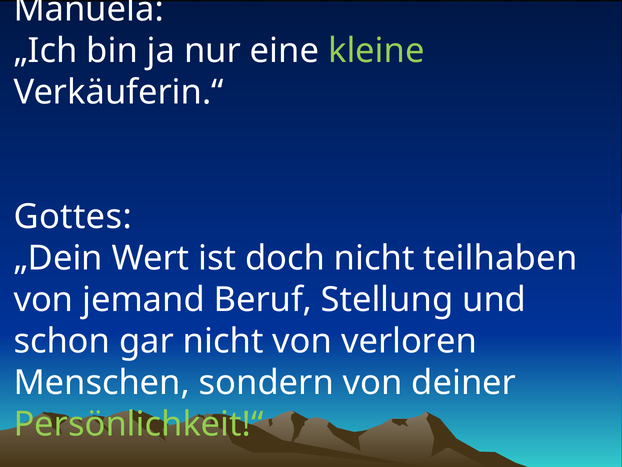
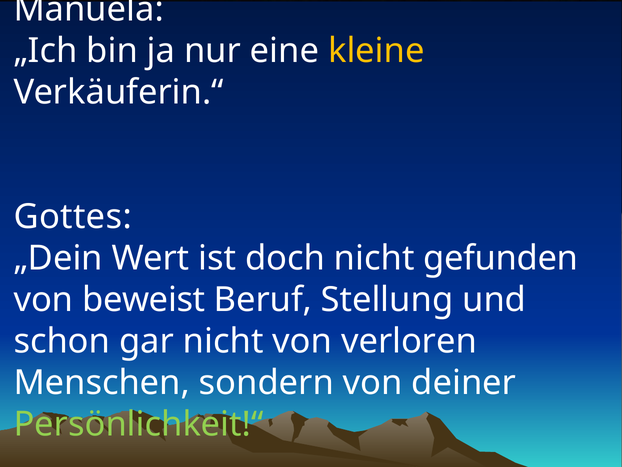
kleine colour: light green -> yellow
teilhaben: teilhaben -> gefunden
jemand: jemand -> beweist
